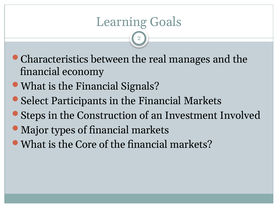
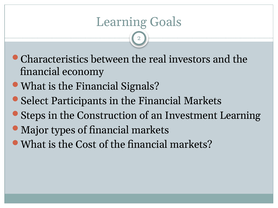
manages: manages -> investors
Investment Involved: Involved -> Learning
Core: Core -> Cost
